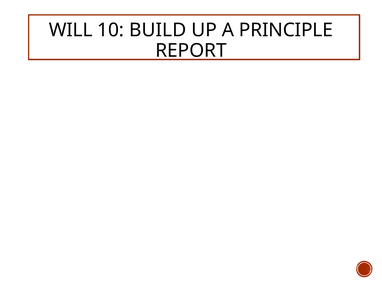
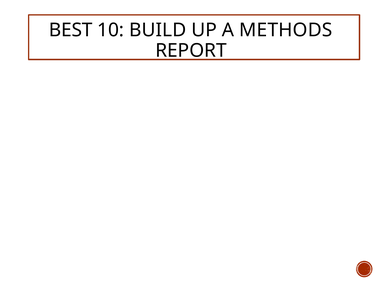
WILL: WILL -> BEST
PRINCIPLE: PRINCIPLE -> METHODS
